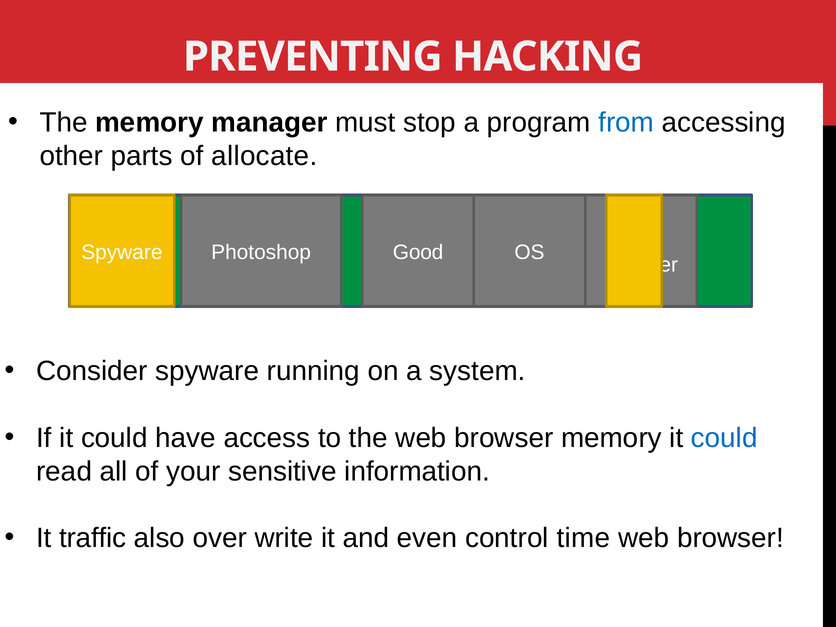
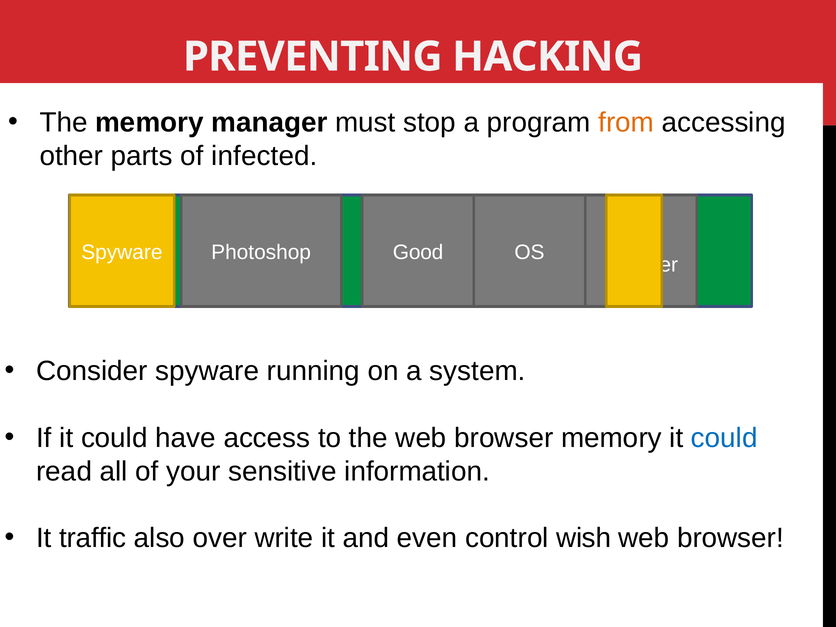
from colour: blue -> orange
allocate: allocate -> infected
time: time -> wish
